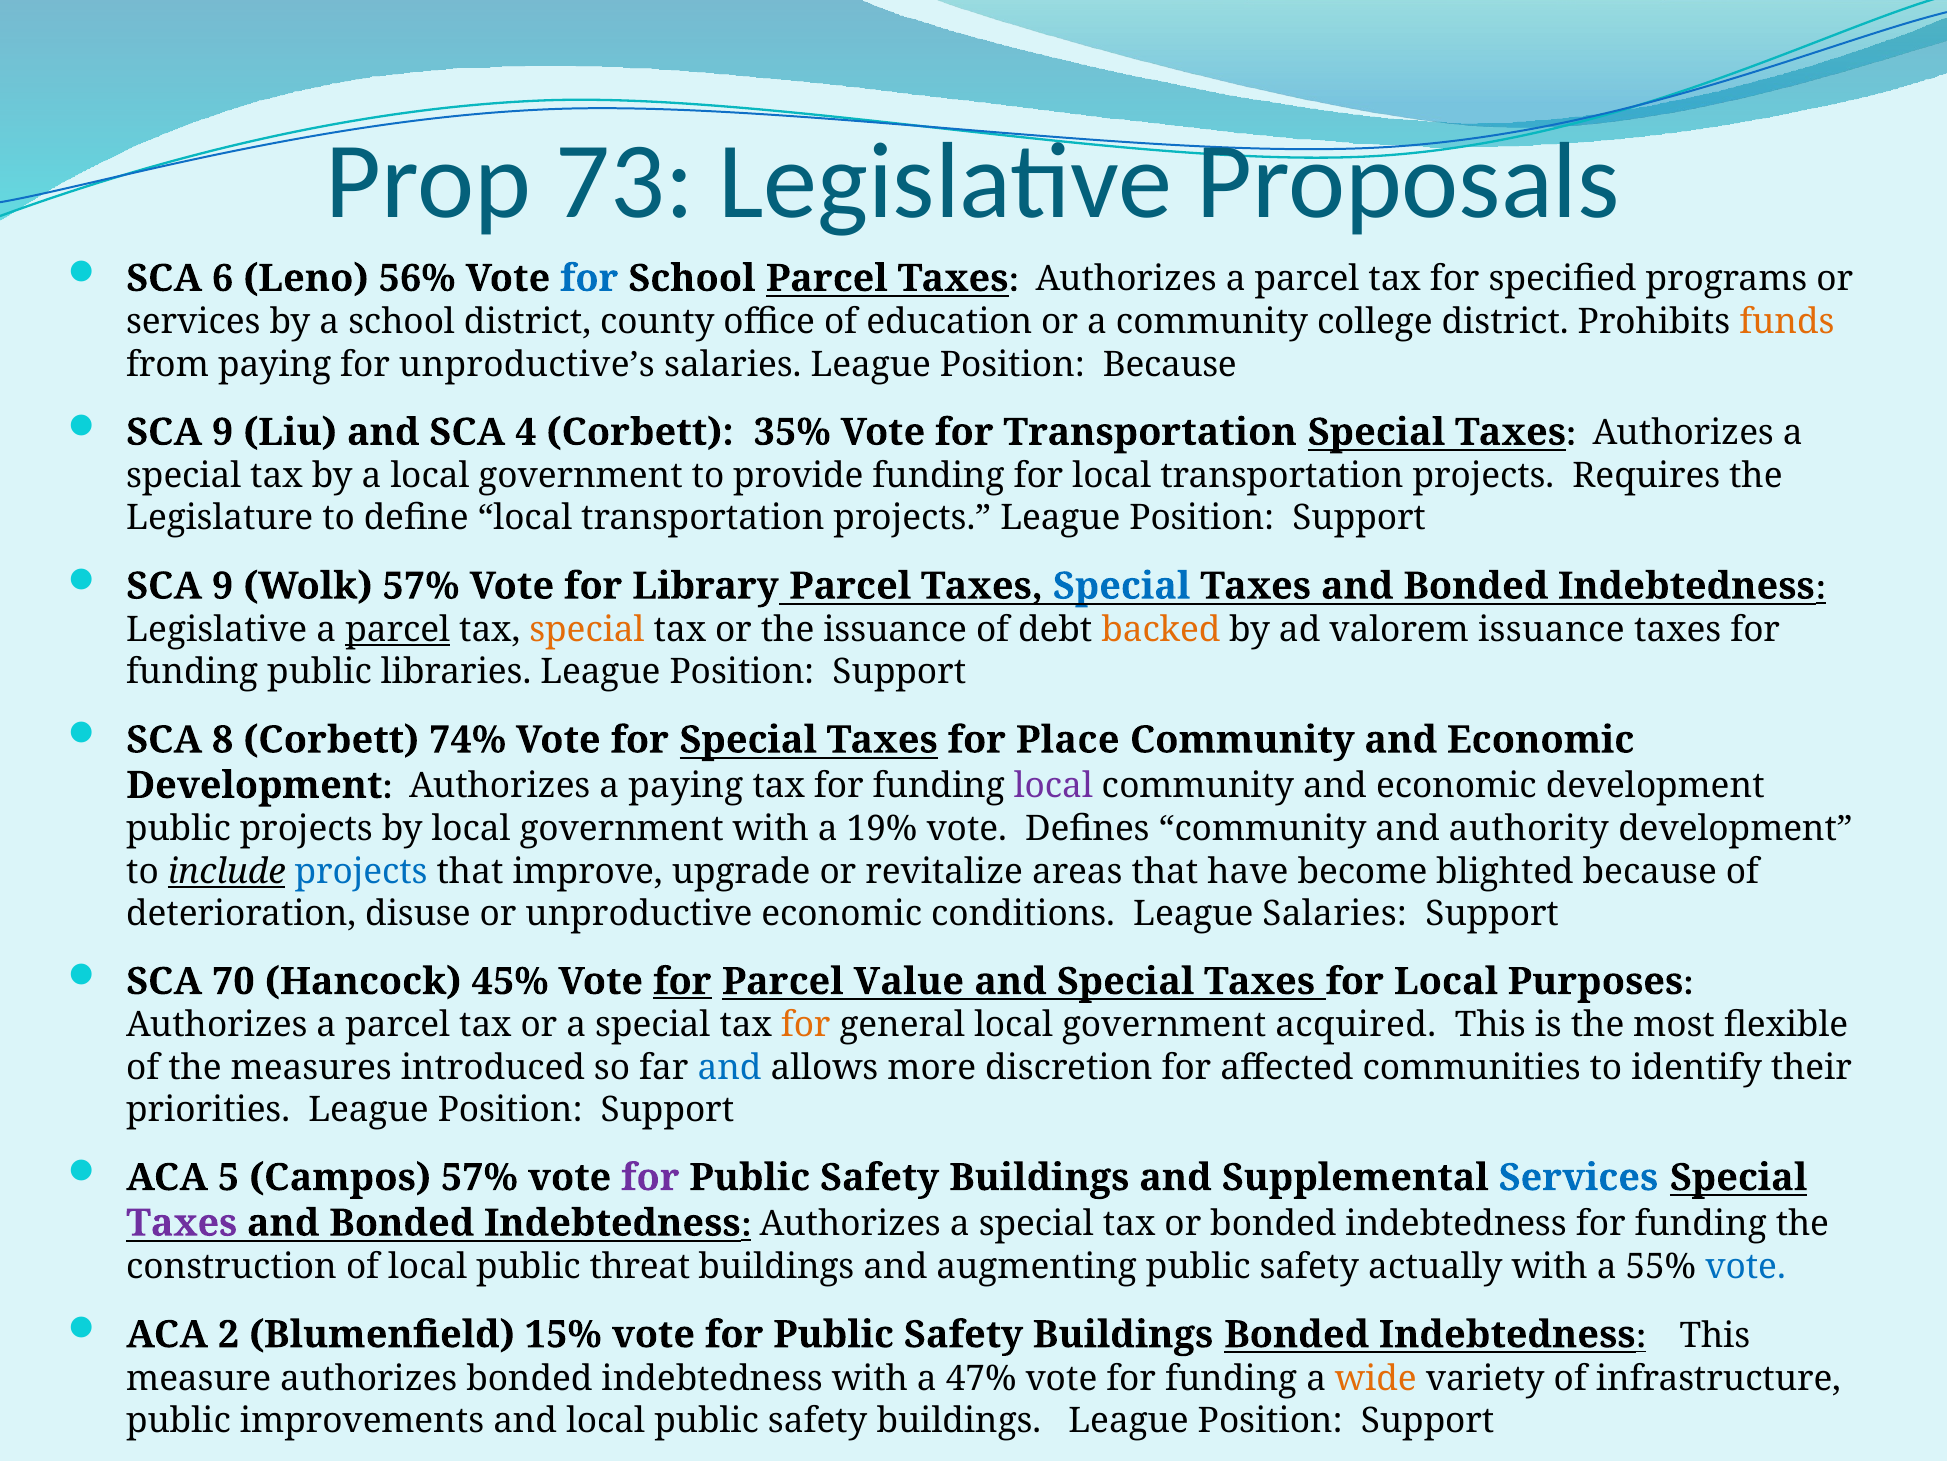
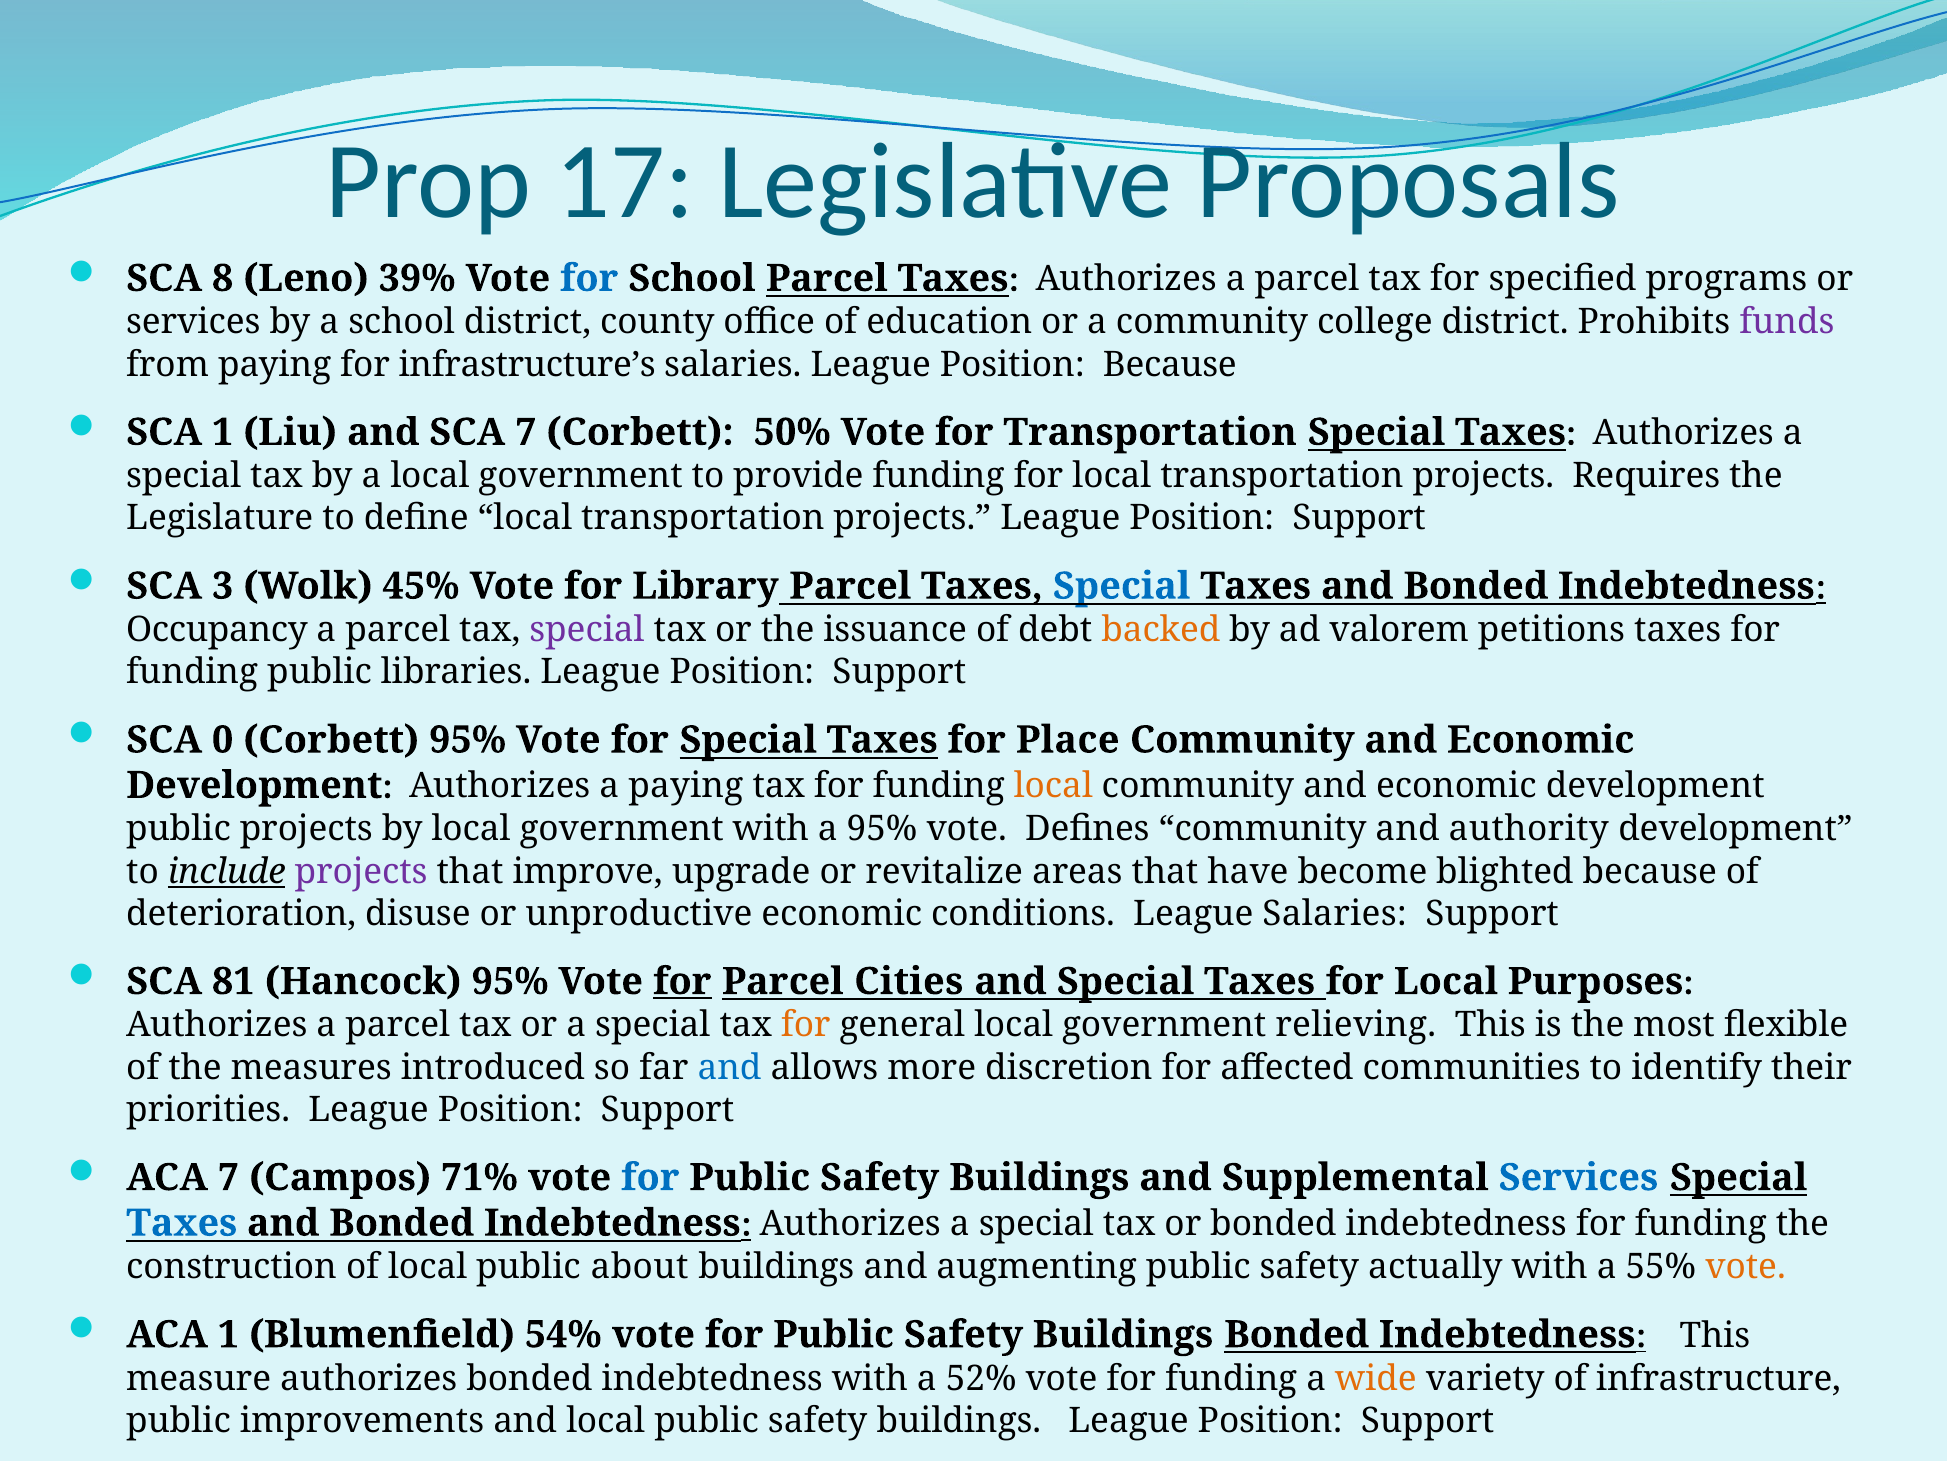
73: 73 -> 17
6: 6 -> 8
56%: 56% -> 39%
funds colour: orange -> purple
unproductive’s: unproductive’s -> infrastructure’s
9 at (223, 432): 9 -> 1
SCA 4: 4 -> 7
35%: 35% -> 50%
9 at (223, 586): 9 -> 3
Wolk 57%: 57% -> 45%
Legislative at (217, 630): Legislative -> Occupancy
parcel at (398, 630) underline: present -> none
special at (587, 630) colour: orange -> purple
valorem issuance: issuance -> petitions
8: 8 -> 0
Corbett 74%: 74% -> 95%
local at (1053, 786) colour: purple -> orange
a 19%: 19% -> 95%
projects at (361, 871) colour: blue -> purple
70: 70 -> 81
Hancock 45%: 45% -> 95%
Value: Value -> Cities
acquired: acquired -> relieving
ACA 5: 5 -> 7
Campos 57%: 57% -> 71%
for at (650, 1177) colour: purple -> blue
Taxes at (182, 1223) colour: purple -> blue
threat: threat -> about
vote at (1746, 1266) colour: blue -> orange
ACA 2: 2 -> 1
15%: 15% -> 54%
47%: 47% -> 52%
